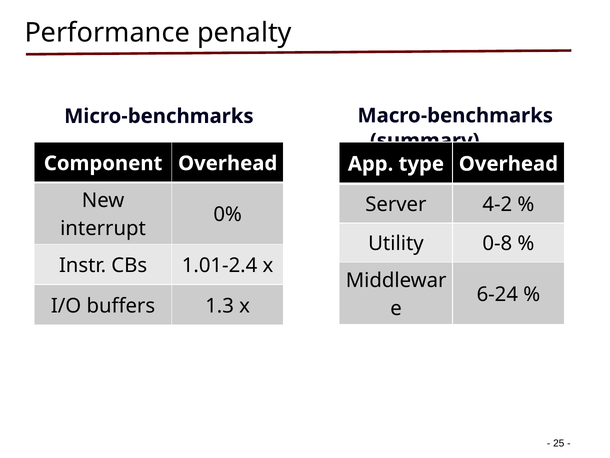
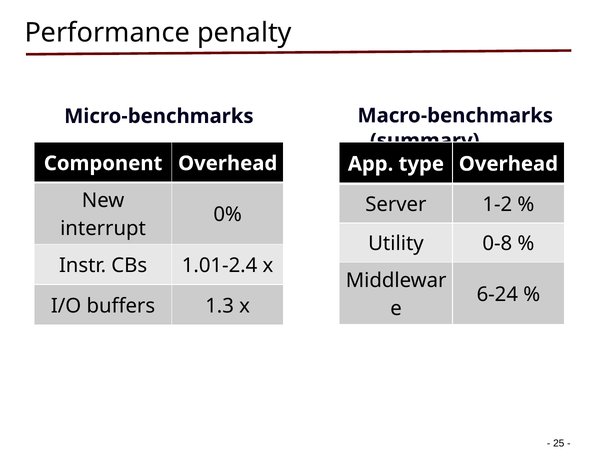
4-2: 4-2 -> 1-2
